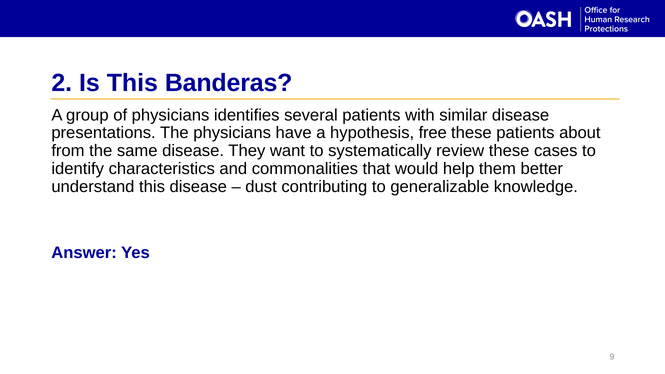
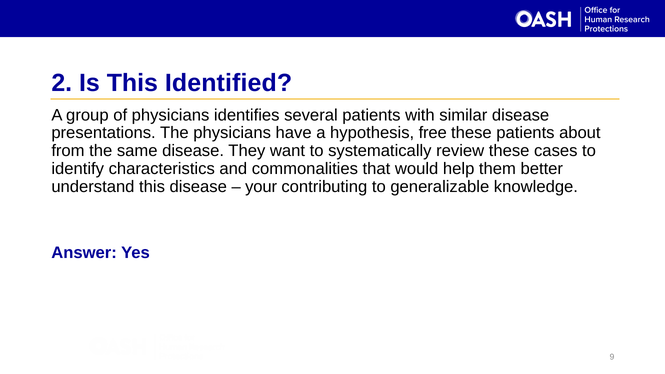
Banderas: Banderas -> Identified
dust: dust -> your
